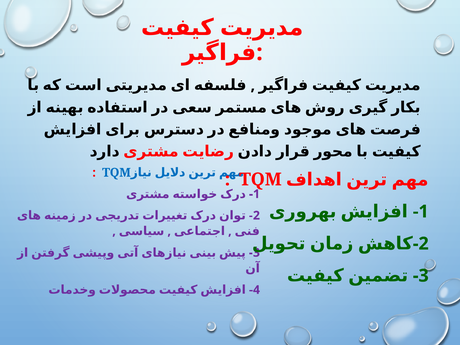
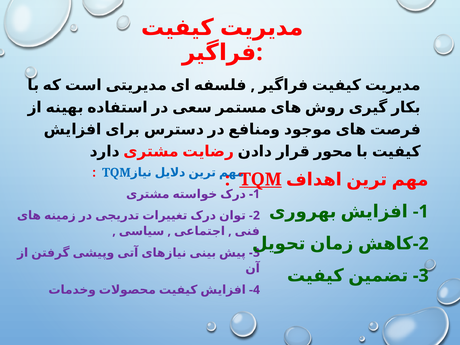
TQM at (260, 179) underline: none -> present
